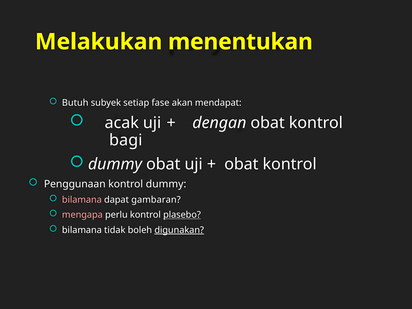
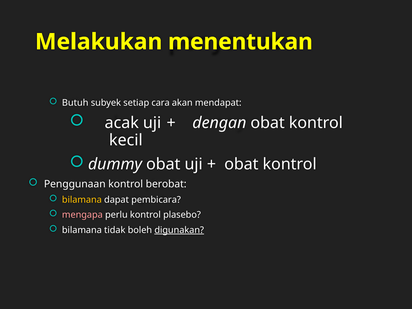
fase: fase -> cara
bagi: bagi -> kecil
kontrol dummy: dummy -> berobat
bilamana at (82, 200) colour: pink -> yellow
gambaran: gambaran -> pembicara
plasebo underline: present -> none
